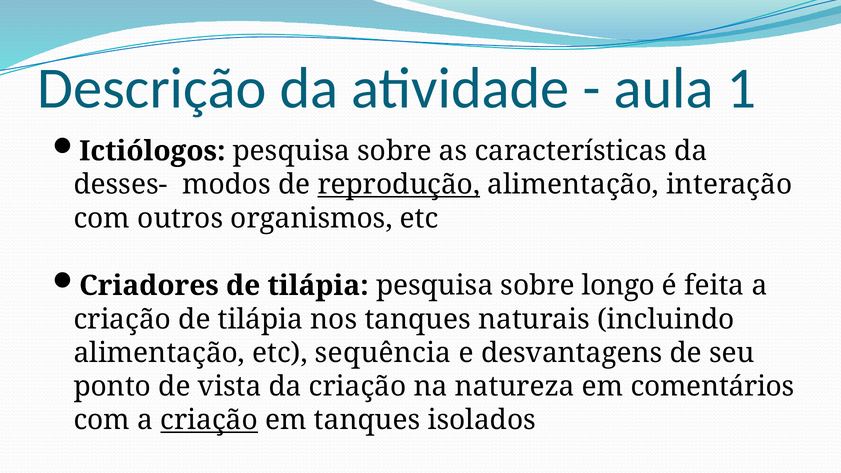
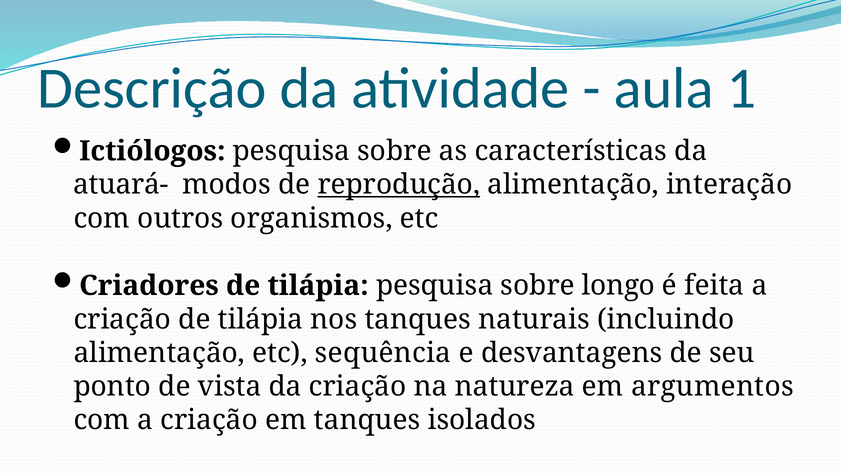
desses-: desses- -> atuará-
comentários: comentários -> argumentos
criação at (209, 420) underline: present -> none
